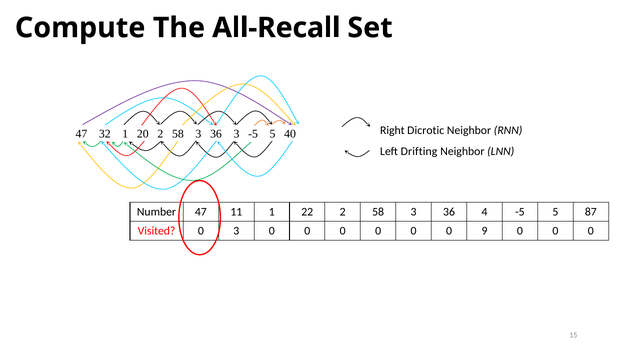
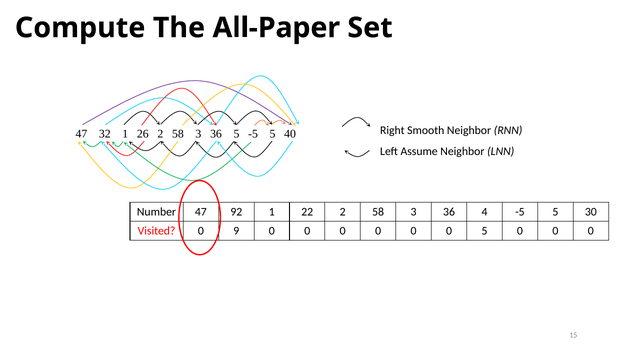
All-Recall: All-Recall -> All-Paper
20: 20 -> 26
36 3: 3 -> 5
Dicrotic: Dicrotic -> Smooth
Drifting: Drifting -> Assume
11: 11 -> 92
87: 87 -> 30
0 3: 3 -> 9
0 9: 9 -> 5
